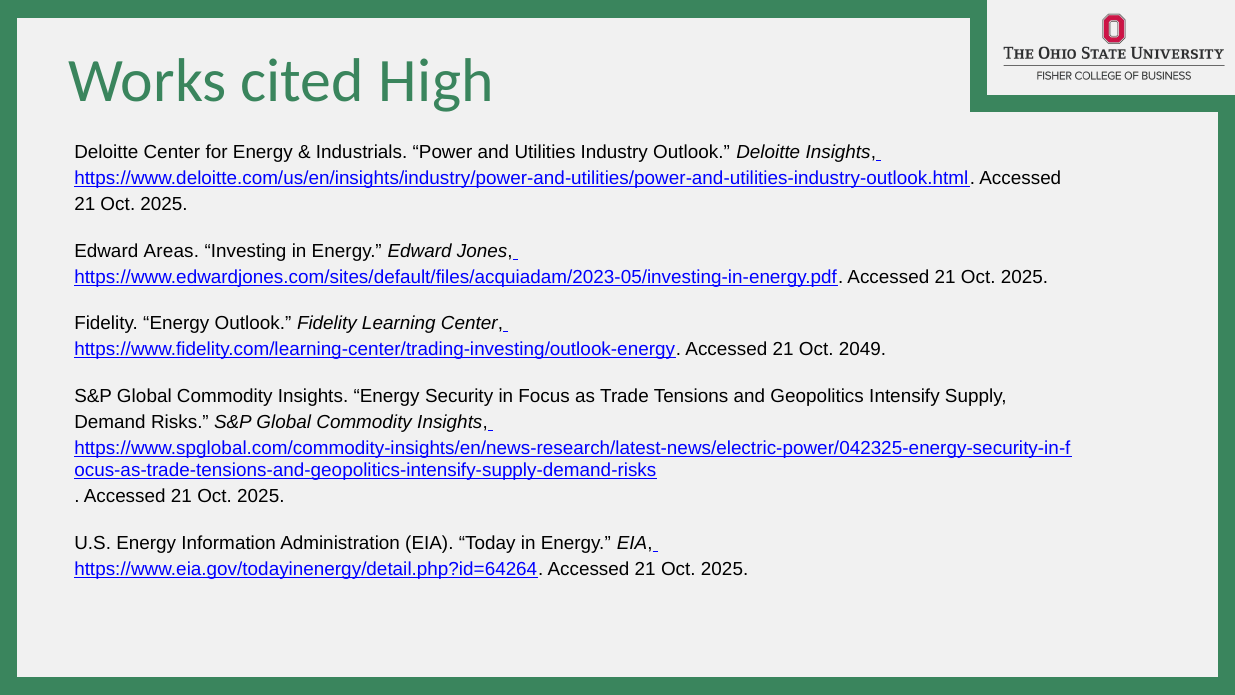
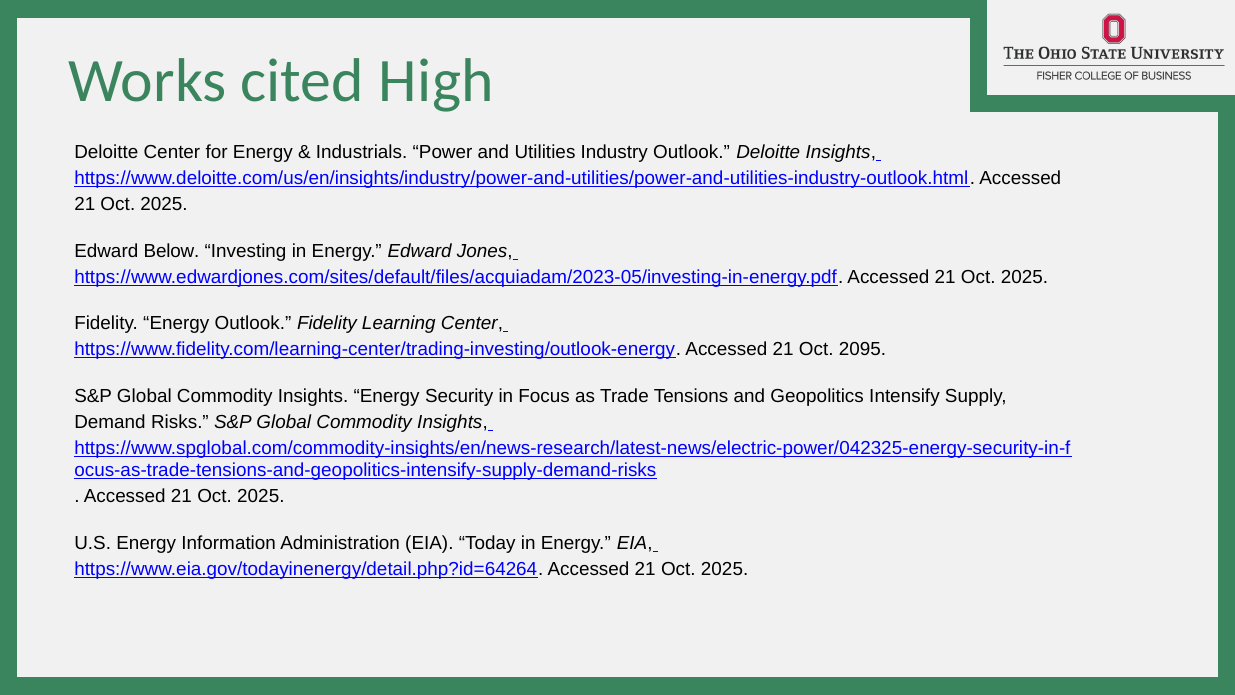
Areas: Areas -> Below
2049: 2049 -> 2095
